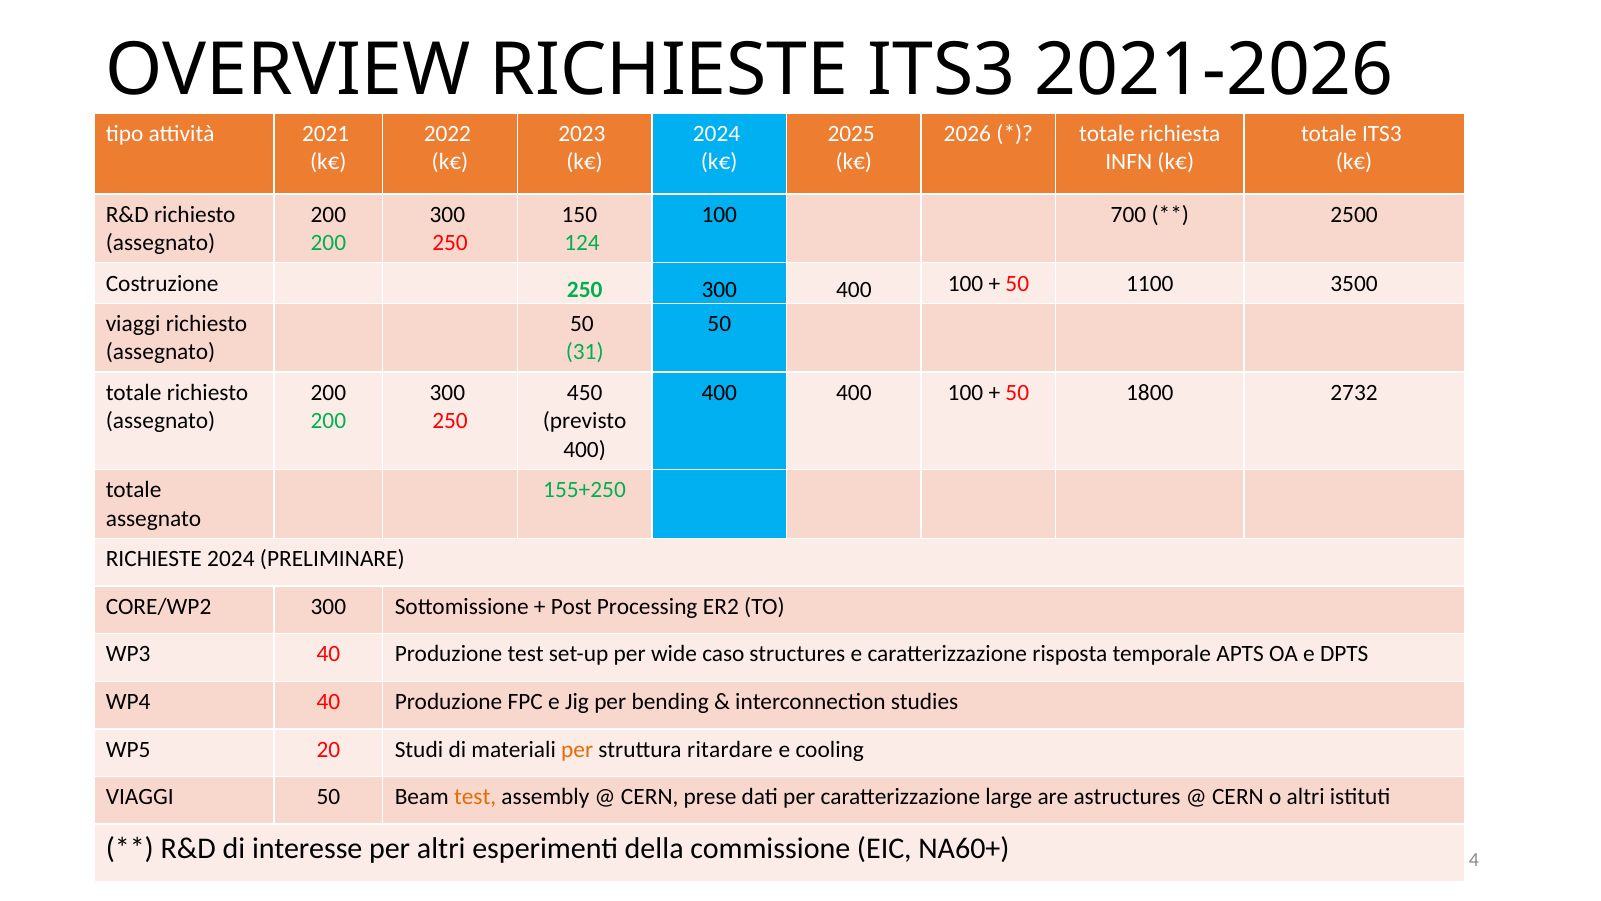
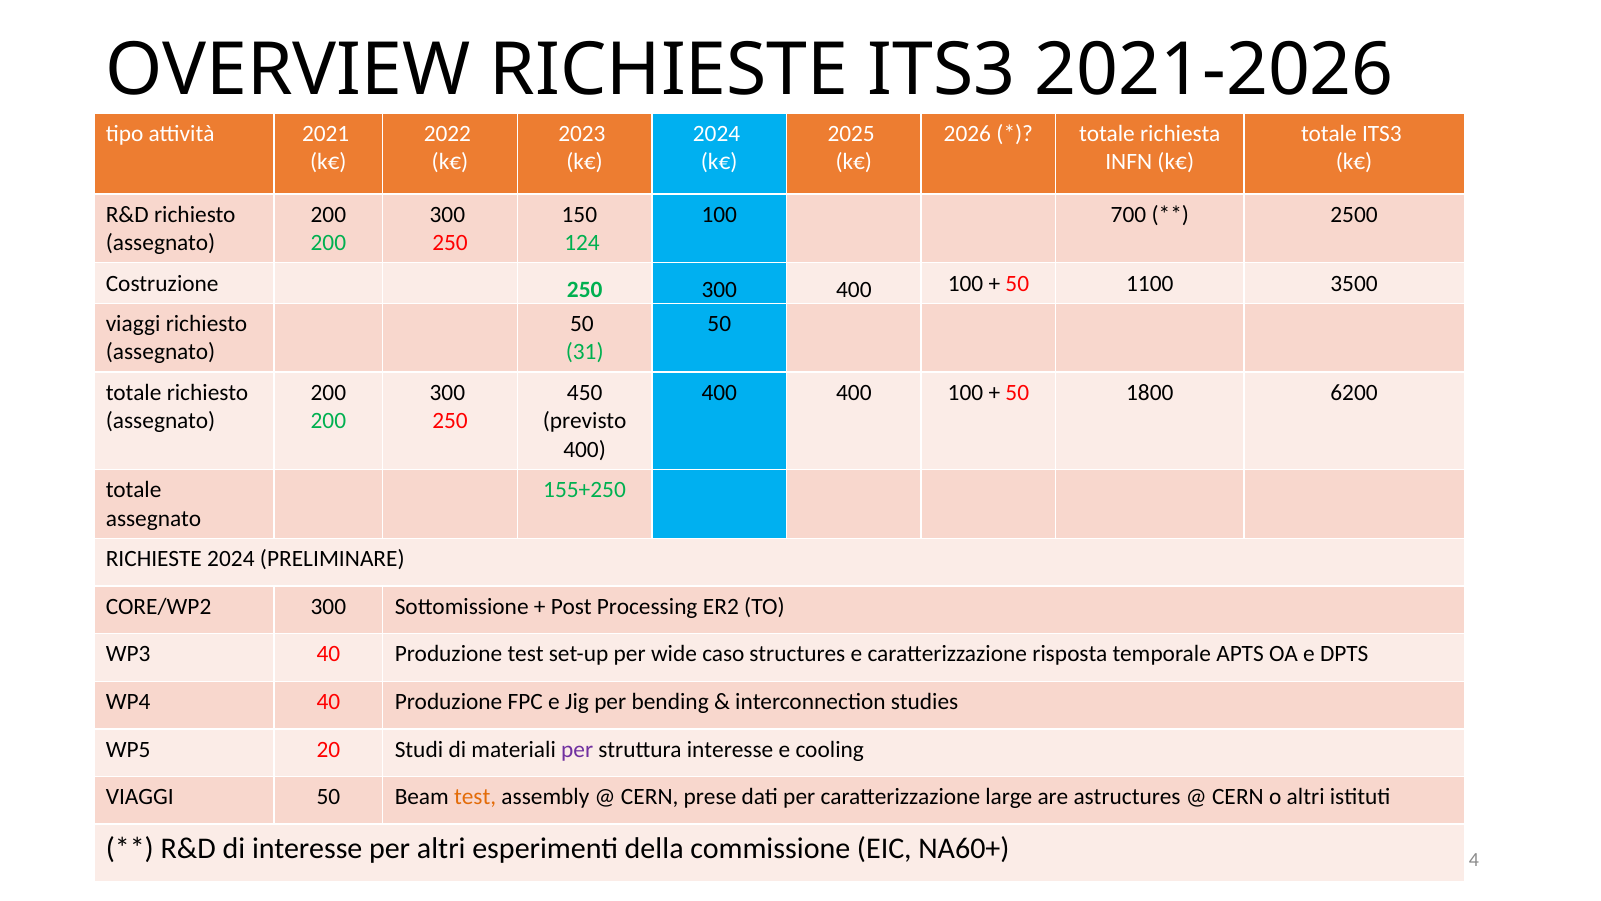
2732: 2732 -> 6200
per at (577, 749) colour: orange -> purple
struttura ritardare: ritardare -> interesse
